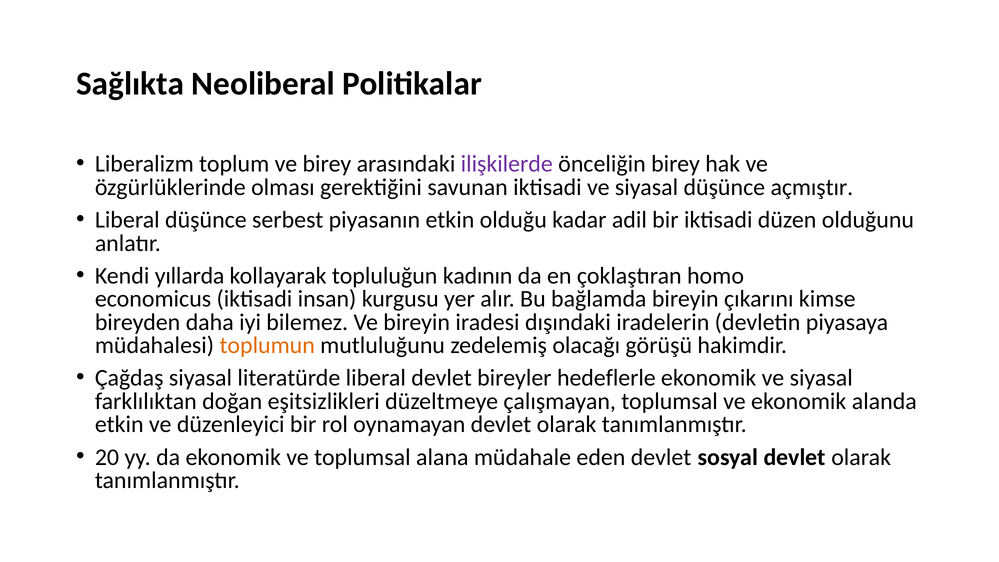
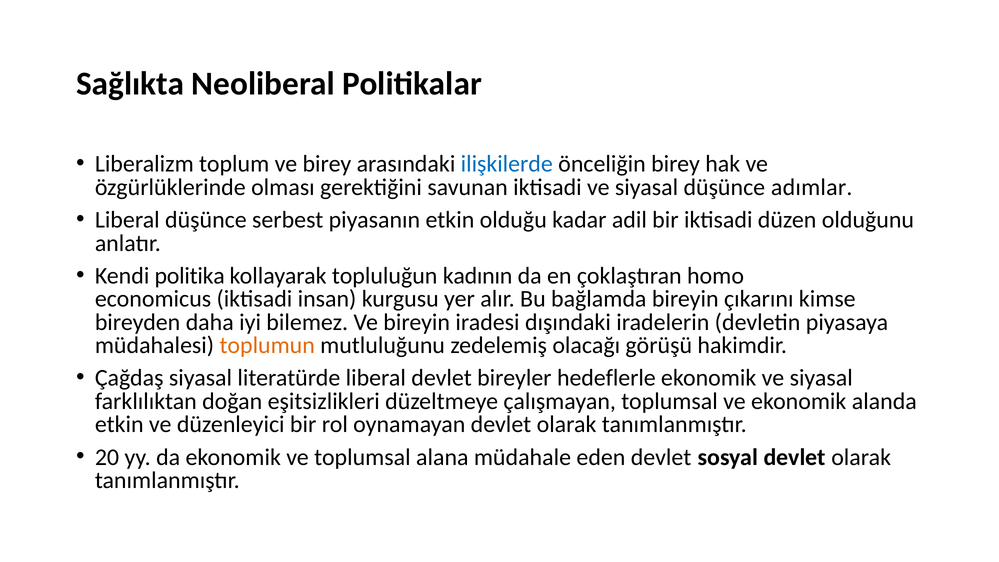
ilişkilerde colour: purple -> blue
açmıştır: açmıştır -> adımlar
yıllarda: yıllarda -> politika
